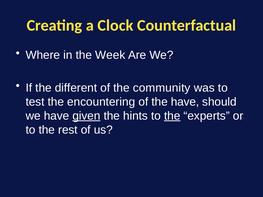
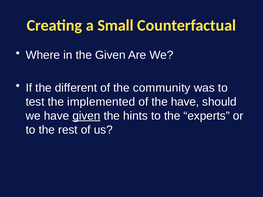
Clock: Clock -> Small
the Week: Week -> Given
encountering: encountering -> implemented
the at (172, 116) underline: present -> none
